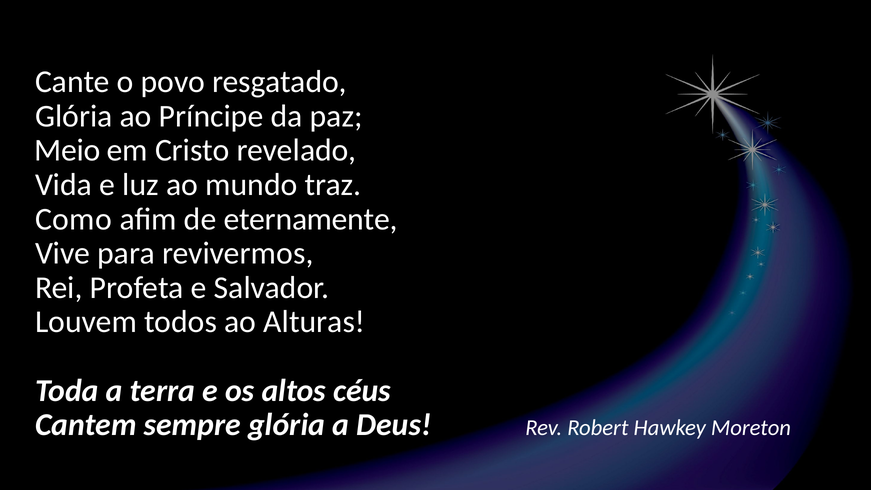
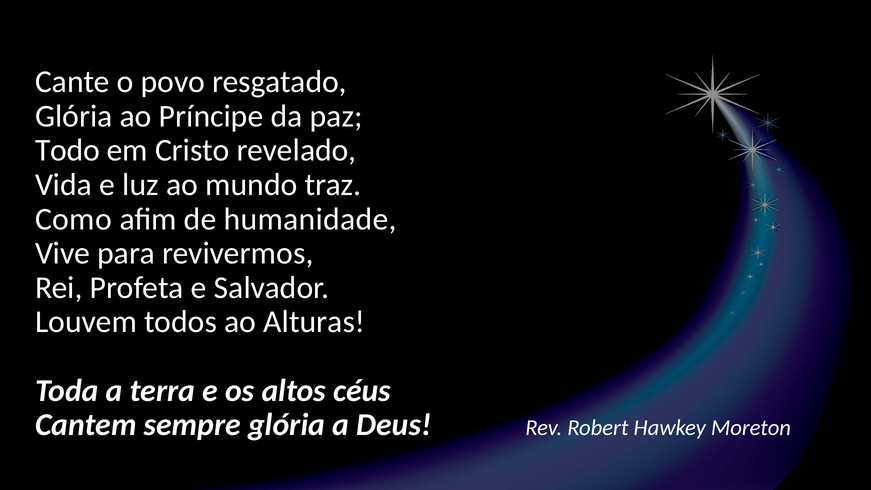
Meio: Meio -> Todo
eternamente: eternamente -> humanidade
